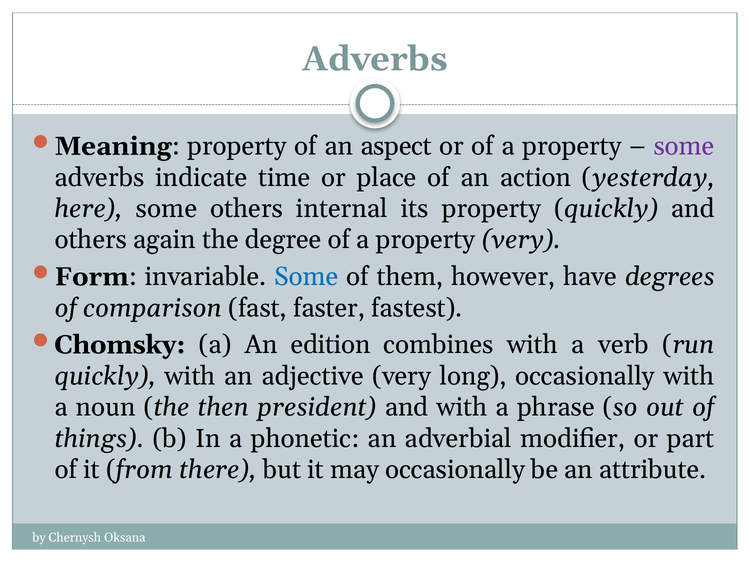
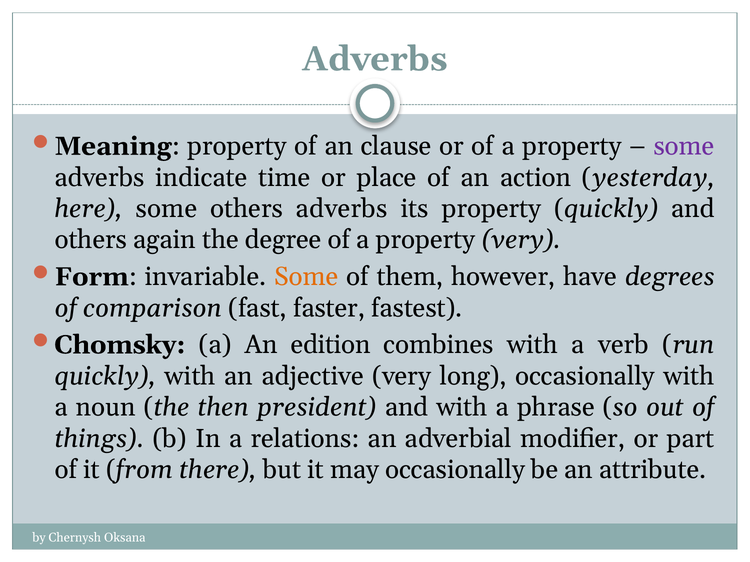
aspect: aspect -> clause
others internal: internal -> adverbs
Some at (306, 277) colour: blue -> orange
phonetic: phonetic -> relations
